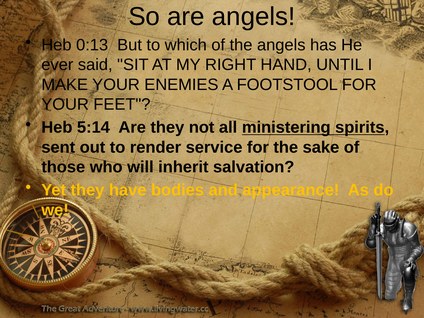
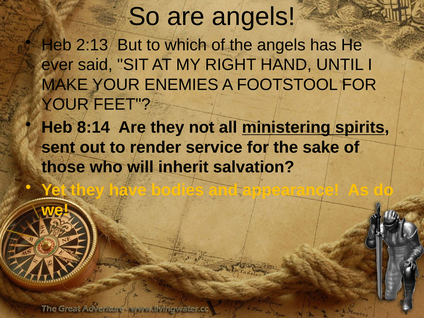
0:13: 0:13 -> 2:13
5:14: 5:14 -> 8:14
